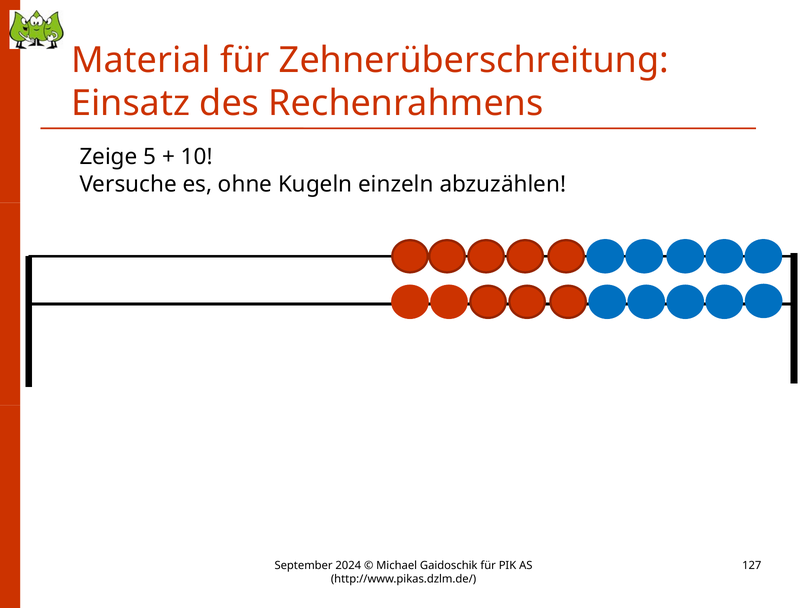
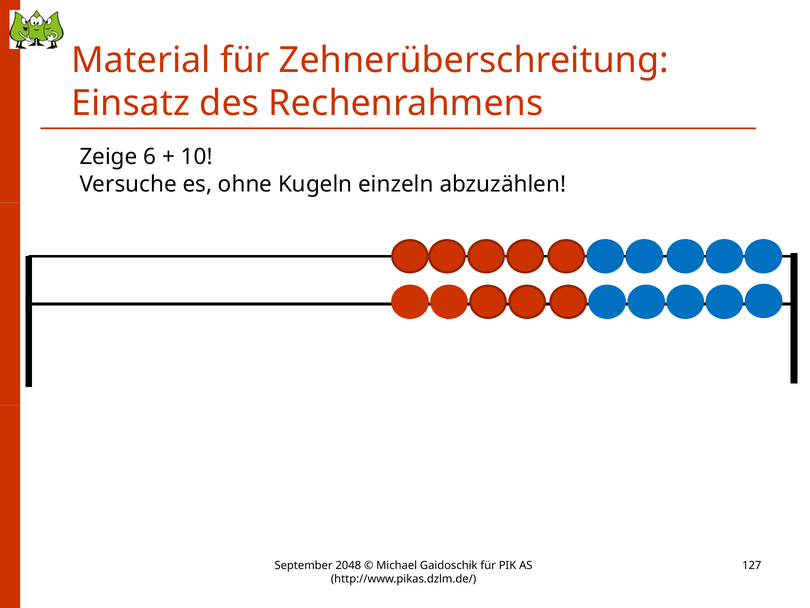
5: 5 -> 6
2024: 2024 -> 2048
